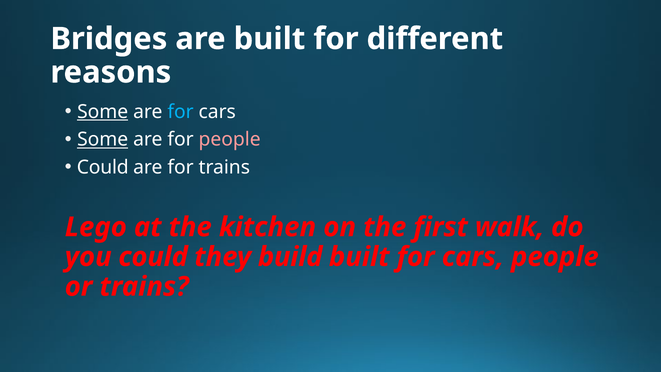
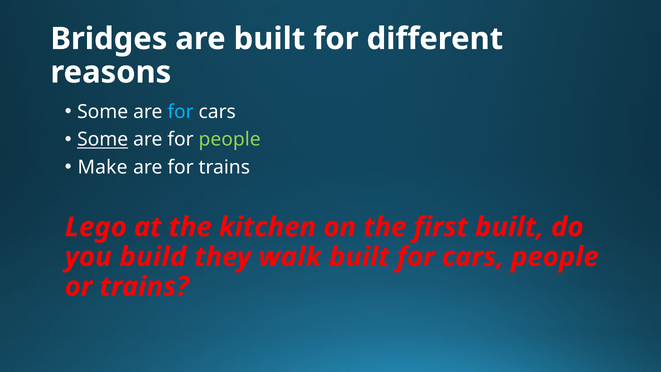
Some at (103, 112) underline: present -> none
people at (230, 139) colour: pink -> light green
Could at (103, 167): Could -> Make
first walk: walk -> built
you could: could -> build
build: build -> walk
